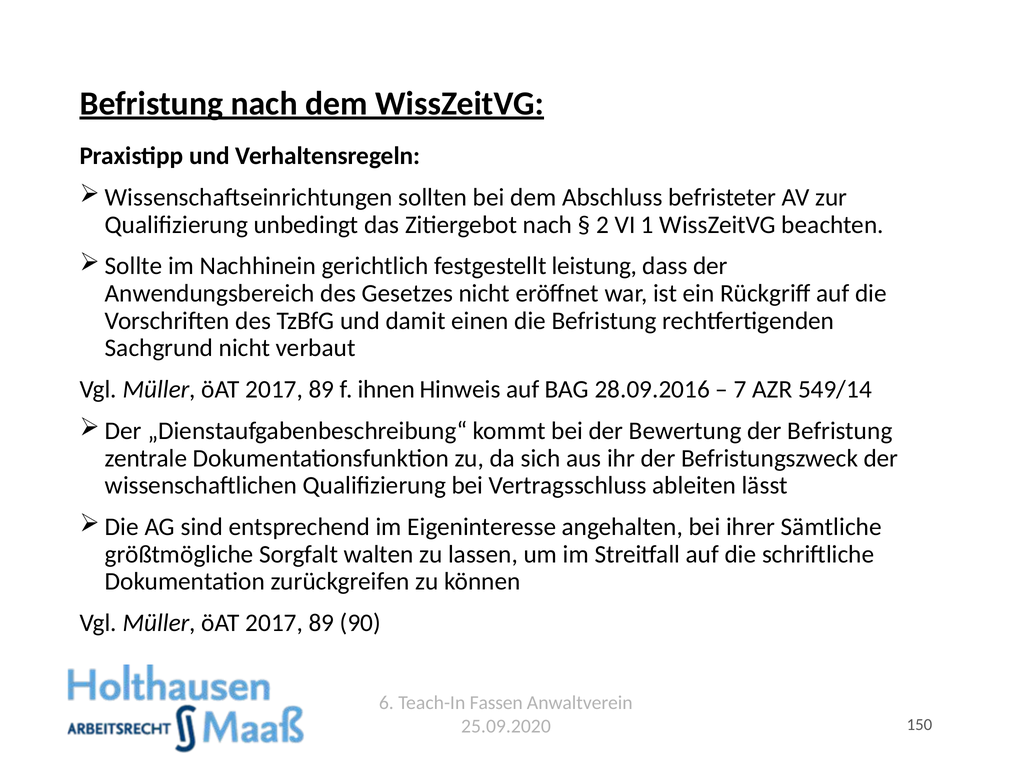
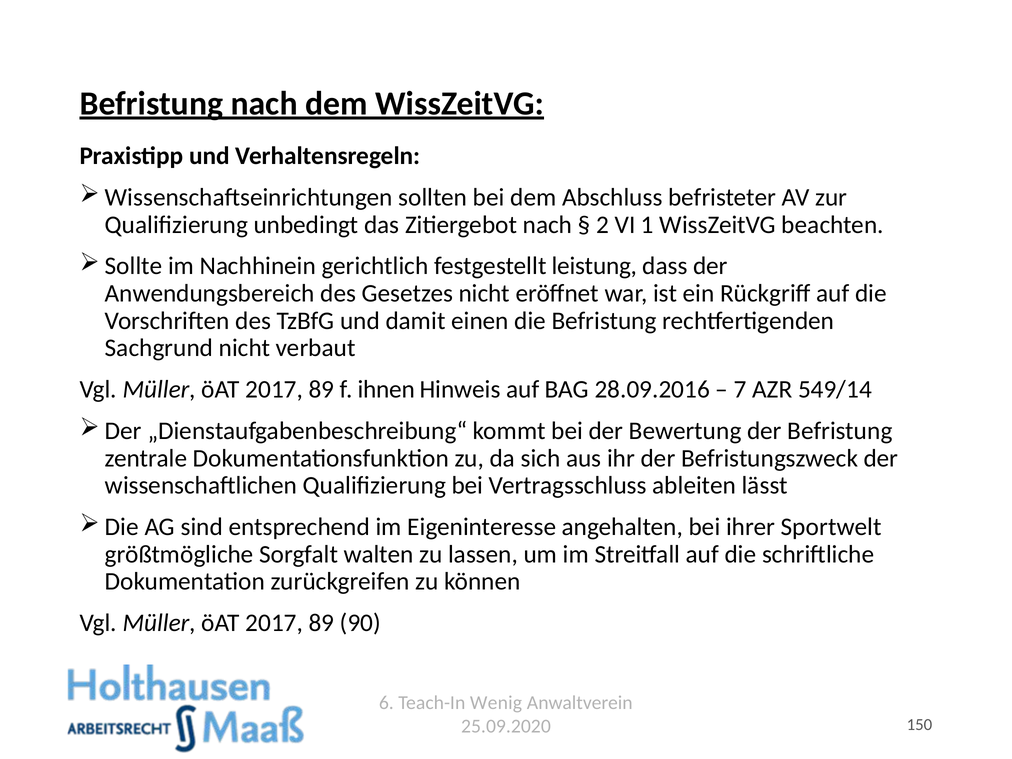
Sämtliche: Sämtliche -> Sportwelt
Fassen: Fassen -> Wenig
